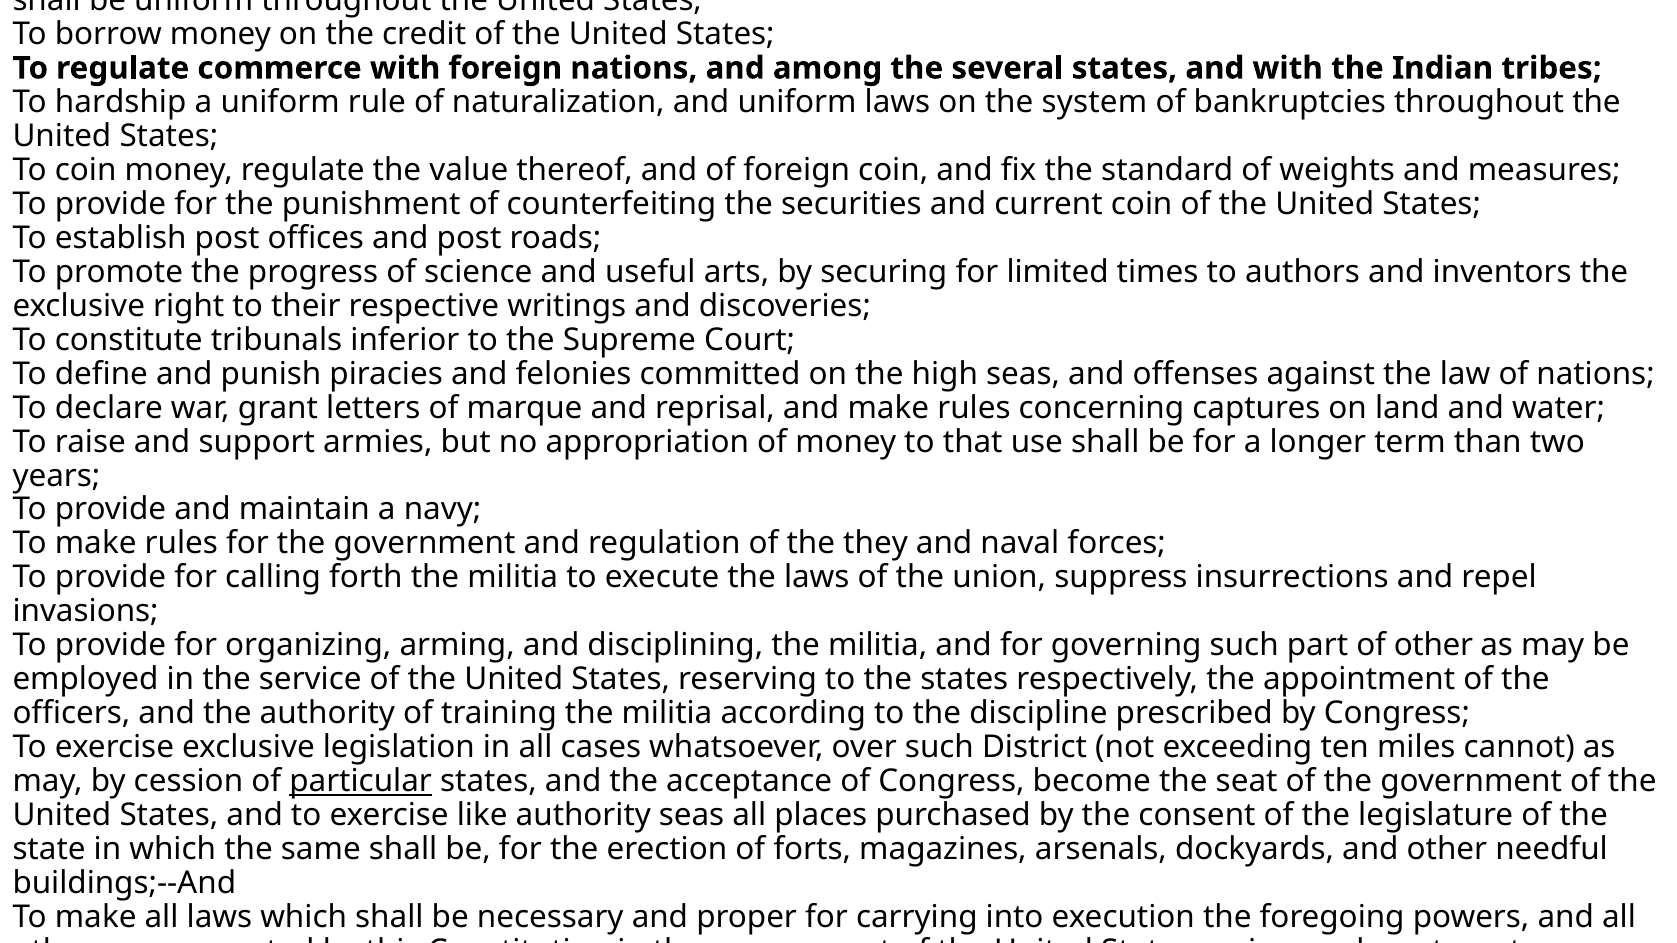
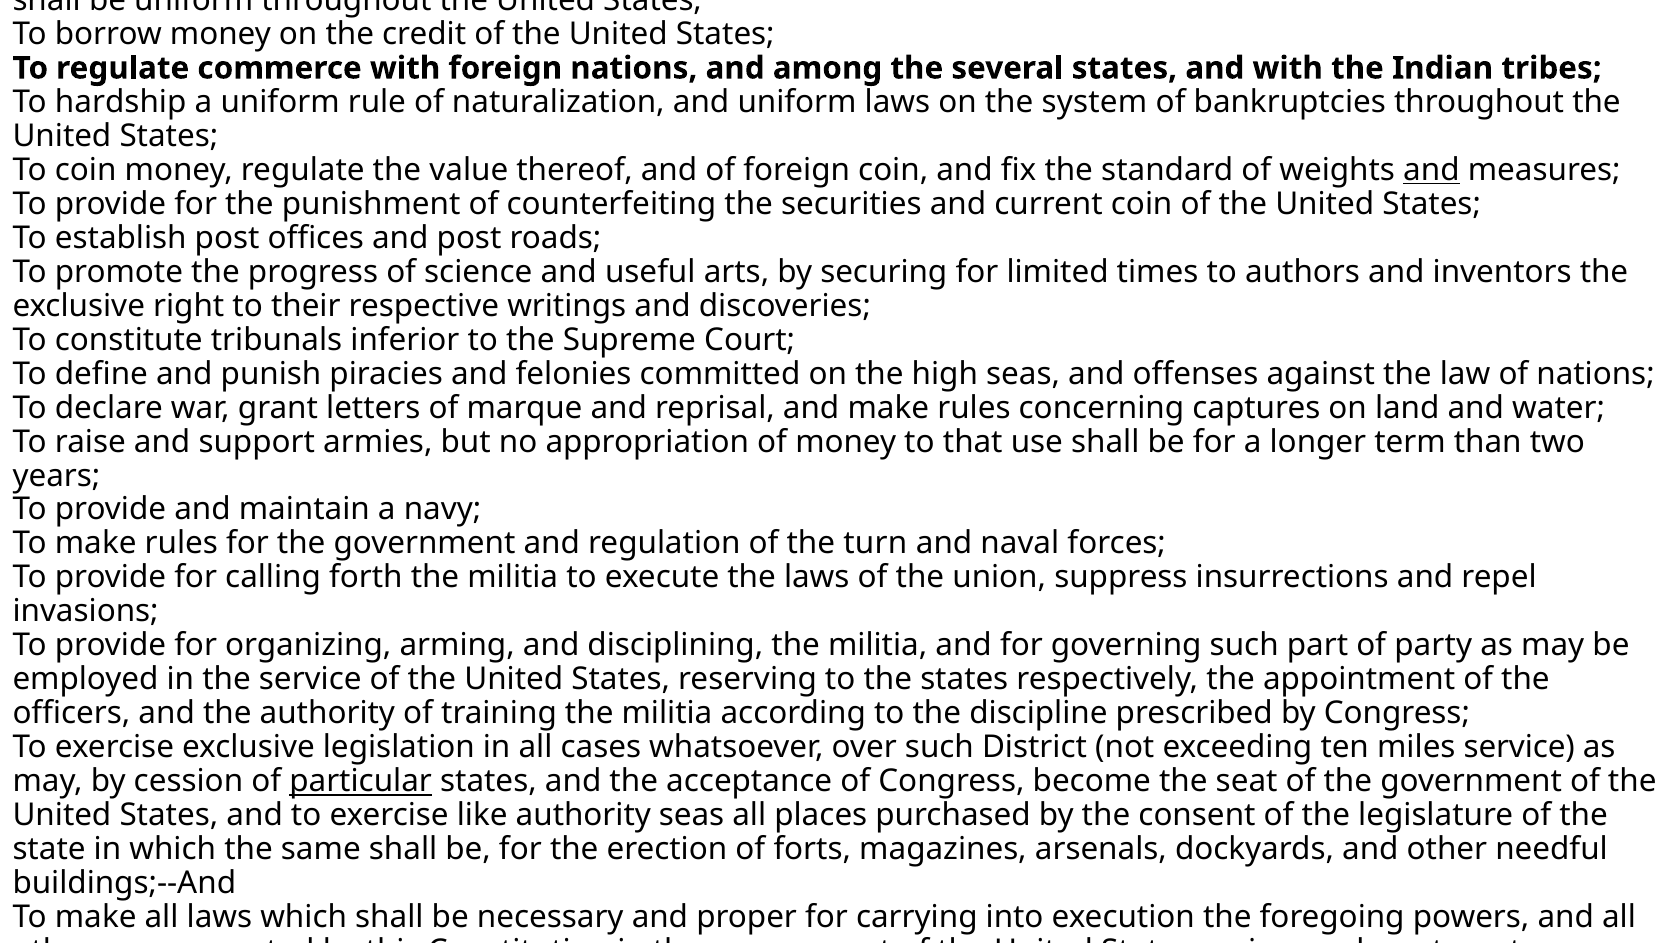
and at (1431, 170) underline: none -> present
they: they -> turn
of other: other -> party
miles cannot: cannot -> service
